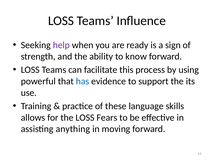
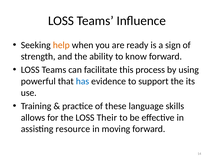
help colour: purple -> orange
Fears: Fears -> Their
anything: anything -> resource
